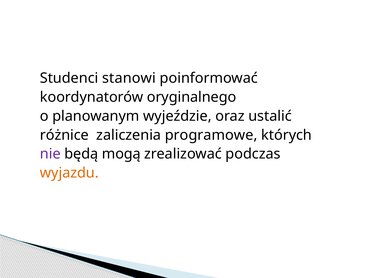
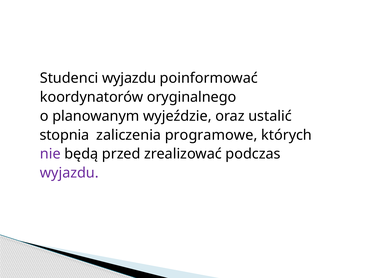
Studenci stanowi: stanowi -> wyjazdu
różnice: różnice -> stopnia
mogą: mogą -> przed
wyjazdu at (69, 173) colour: orange -> purple
